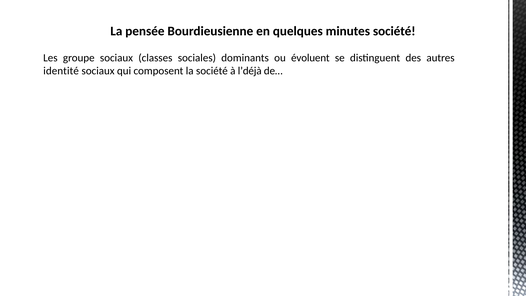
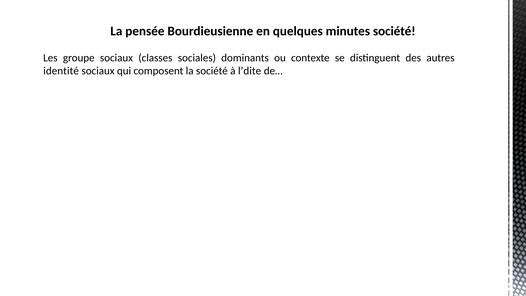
évoluent: évoluent -> contexte
l’déjà: l’déjà -> l’dite
